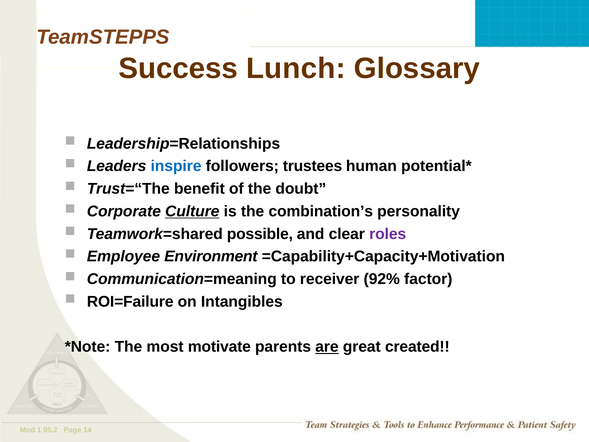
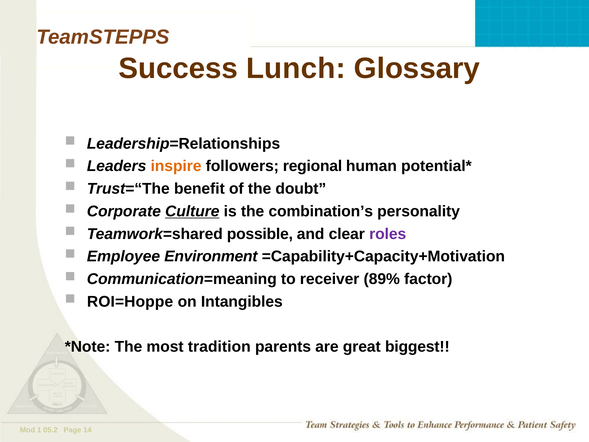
inspire colour: blue -> orange
trustees: trustees -> regional
92%: 92% -> 89%
ROI=Failure: ROI=Failure -> ROI=Hoppe
motivate: motivate -> tradition
are underline: present -> none
created: created -> biggest
